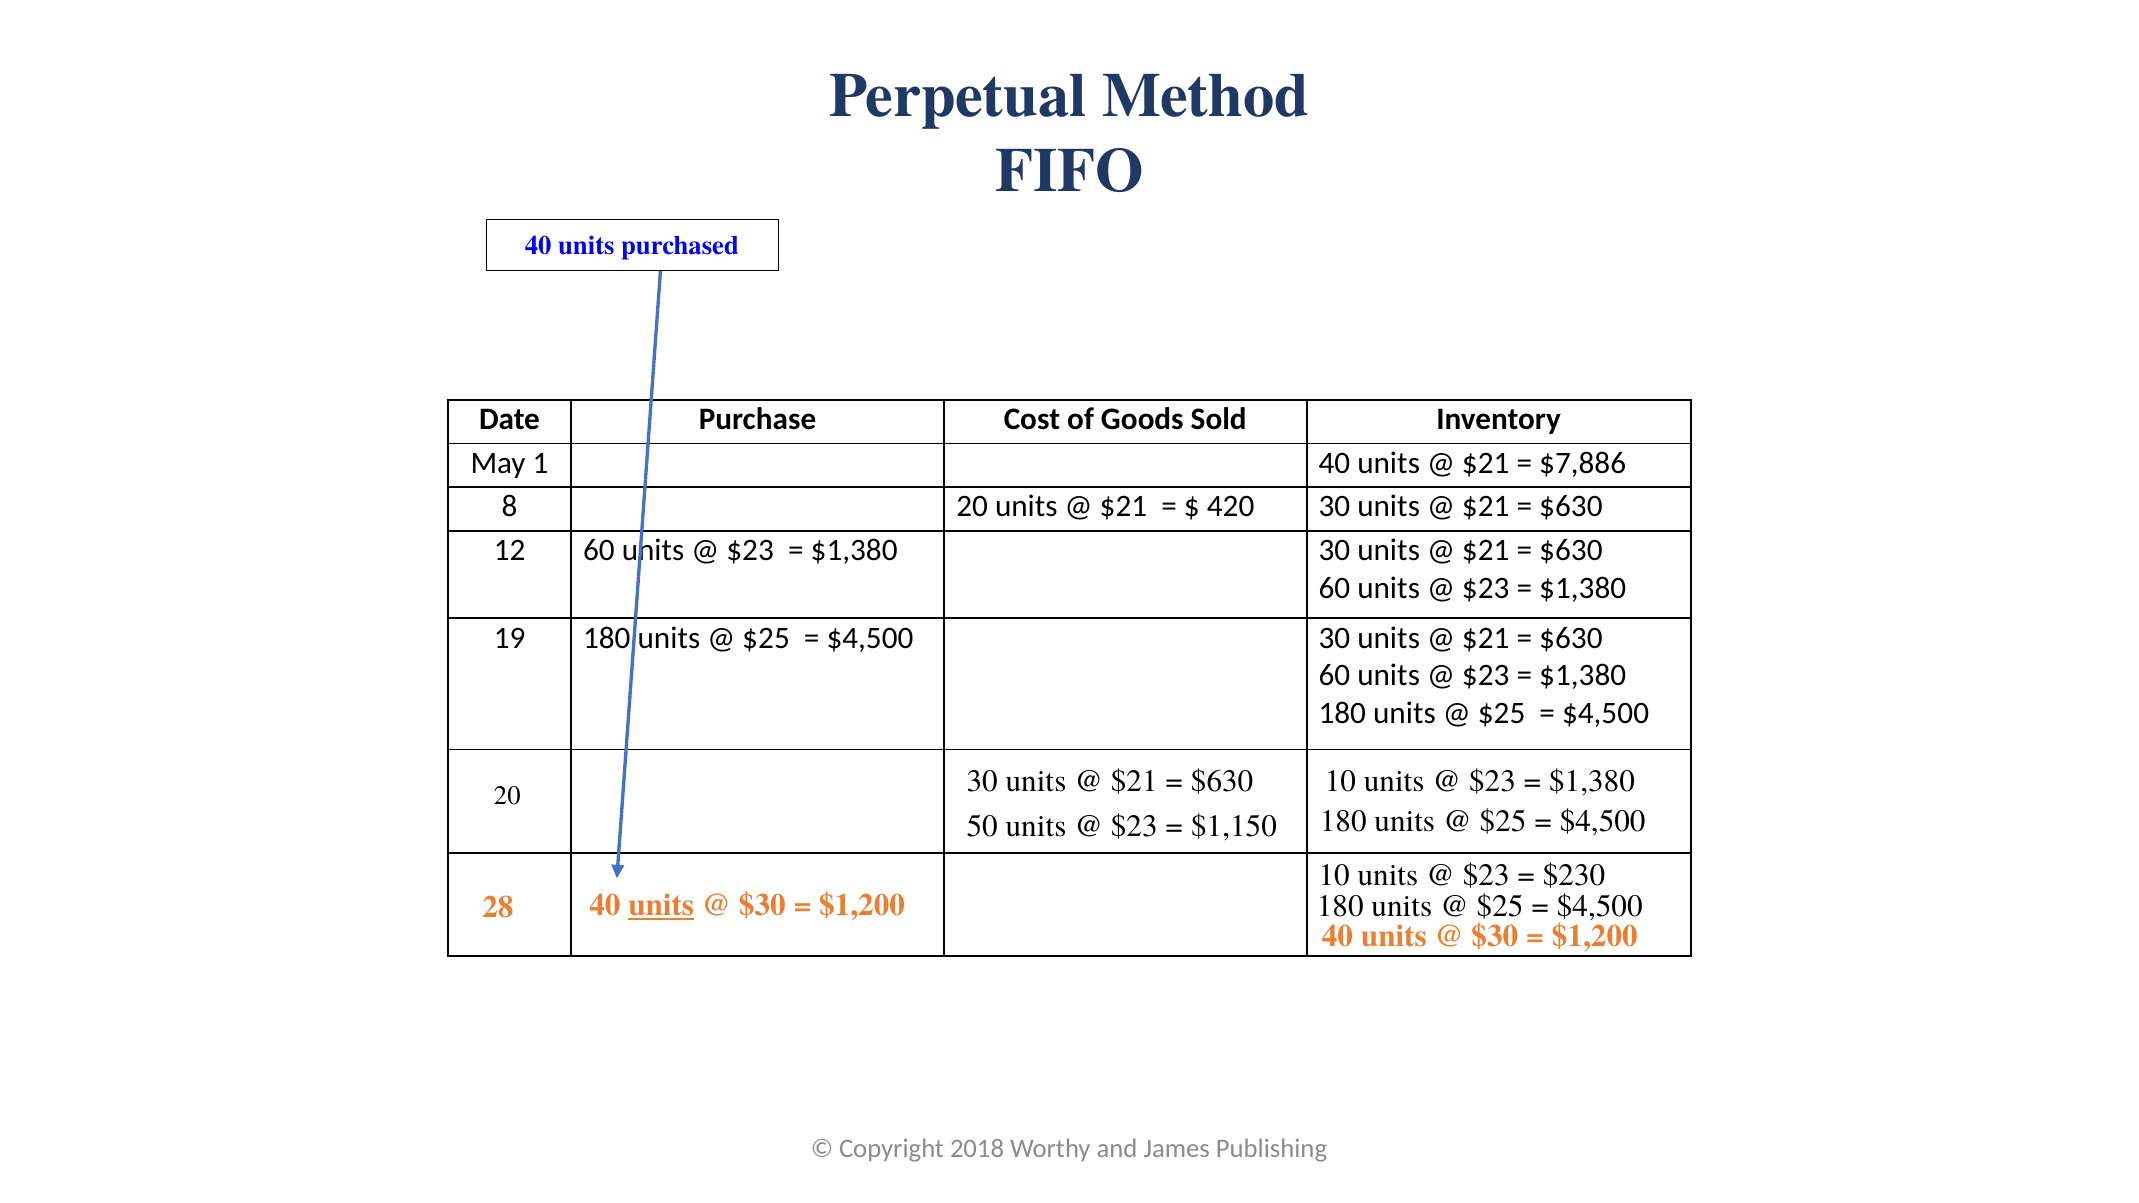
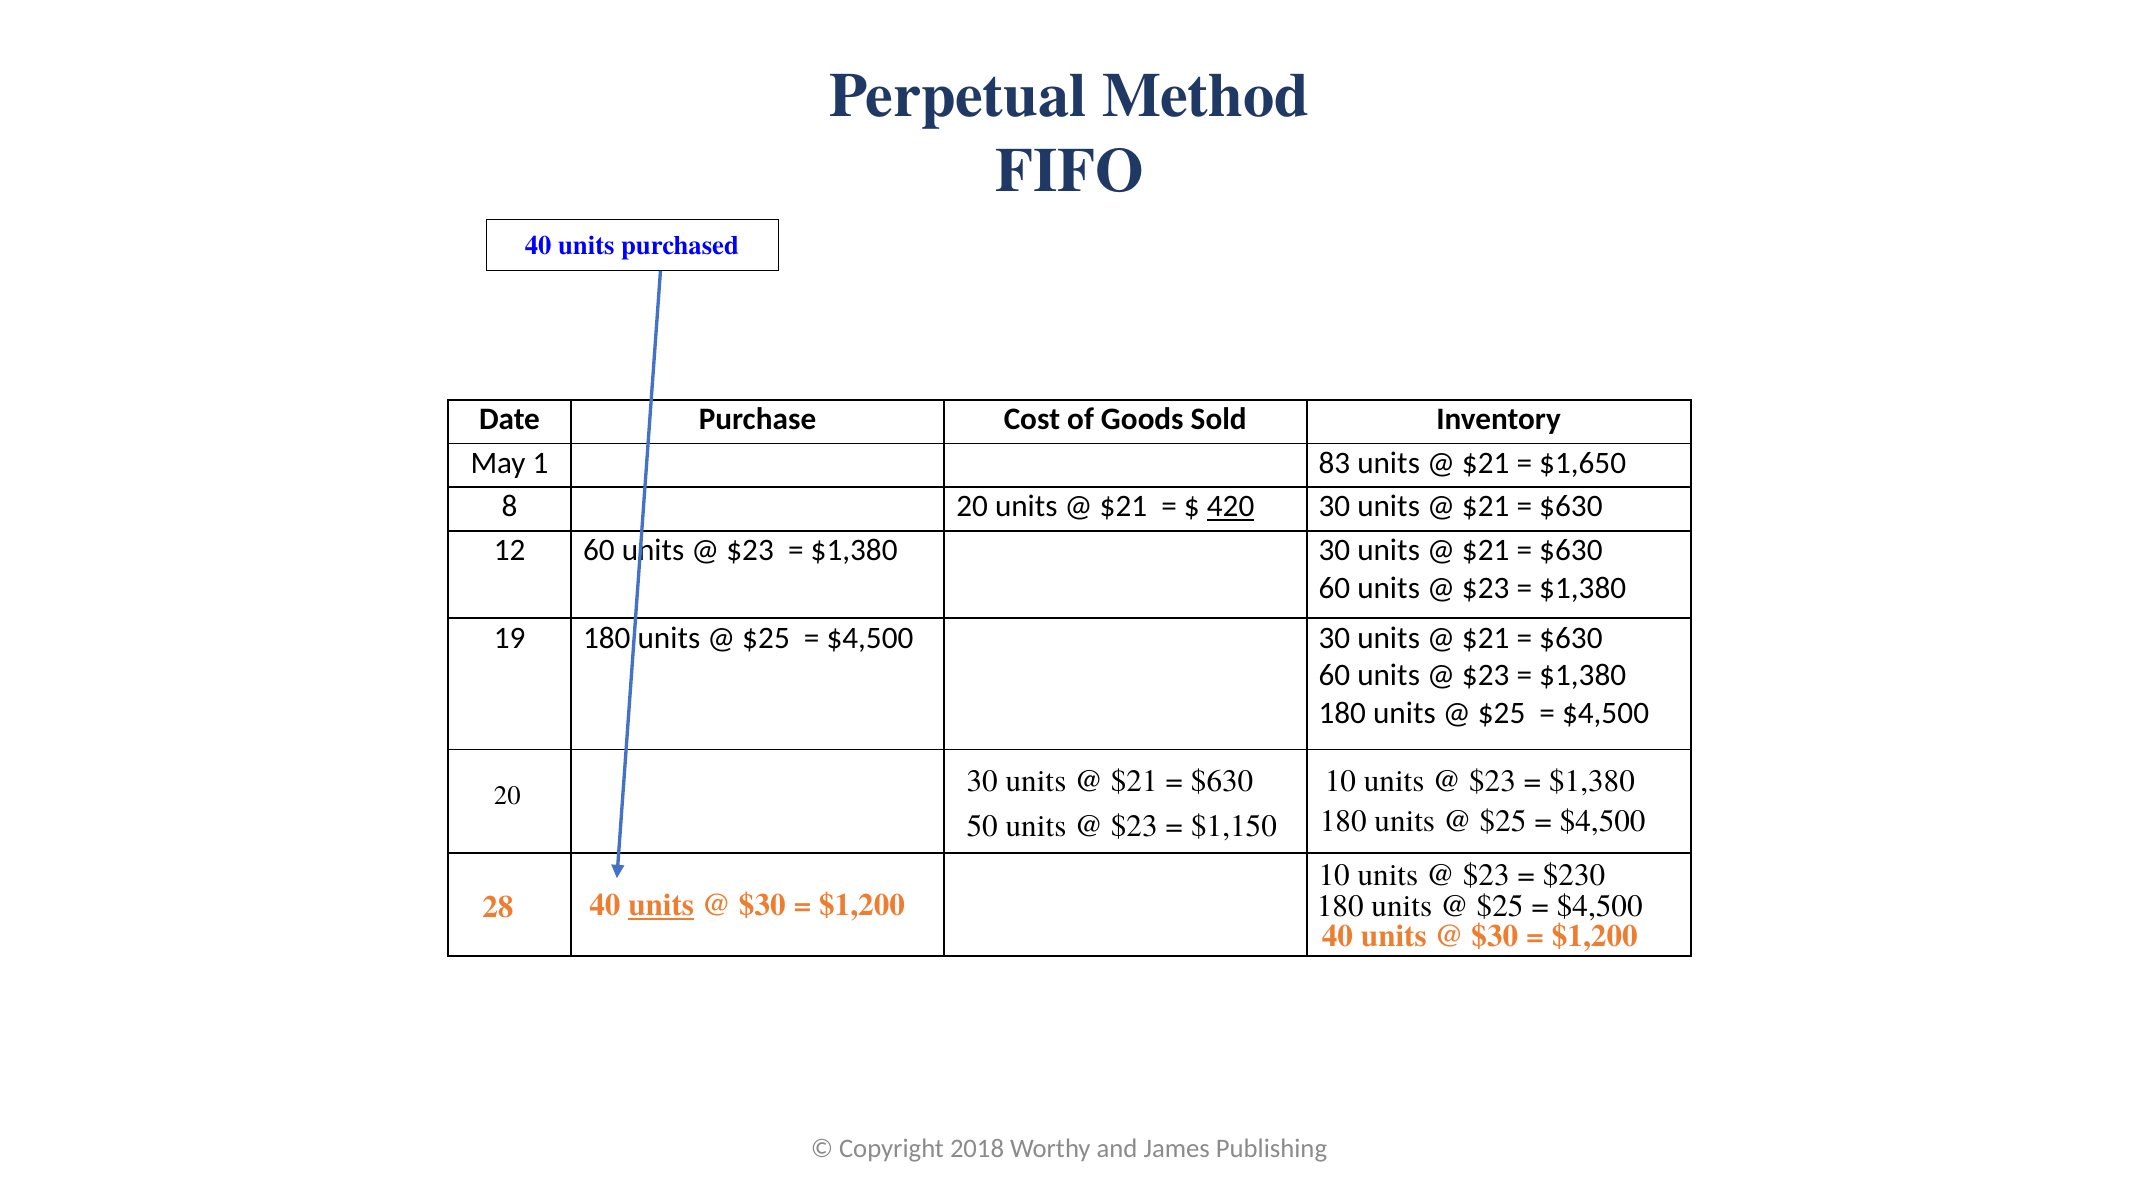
1 40: 40 -> 83
$7,886: $7,886 -> $1,650
420 underline: none -> present
